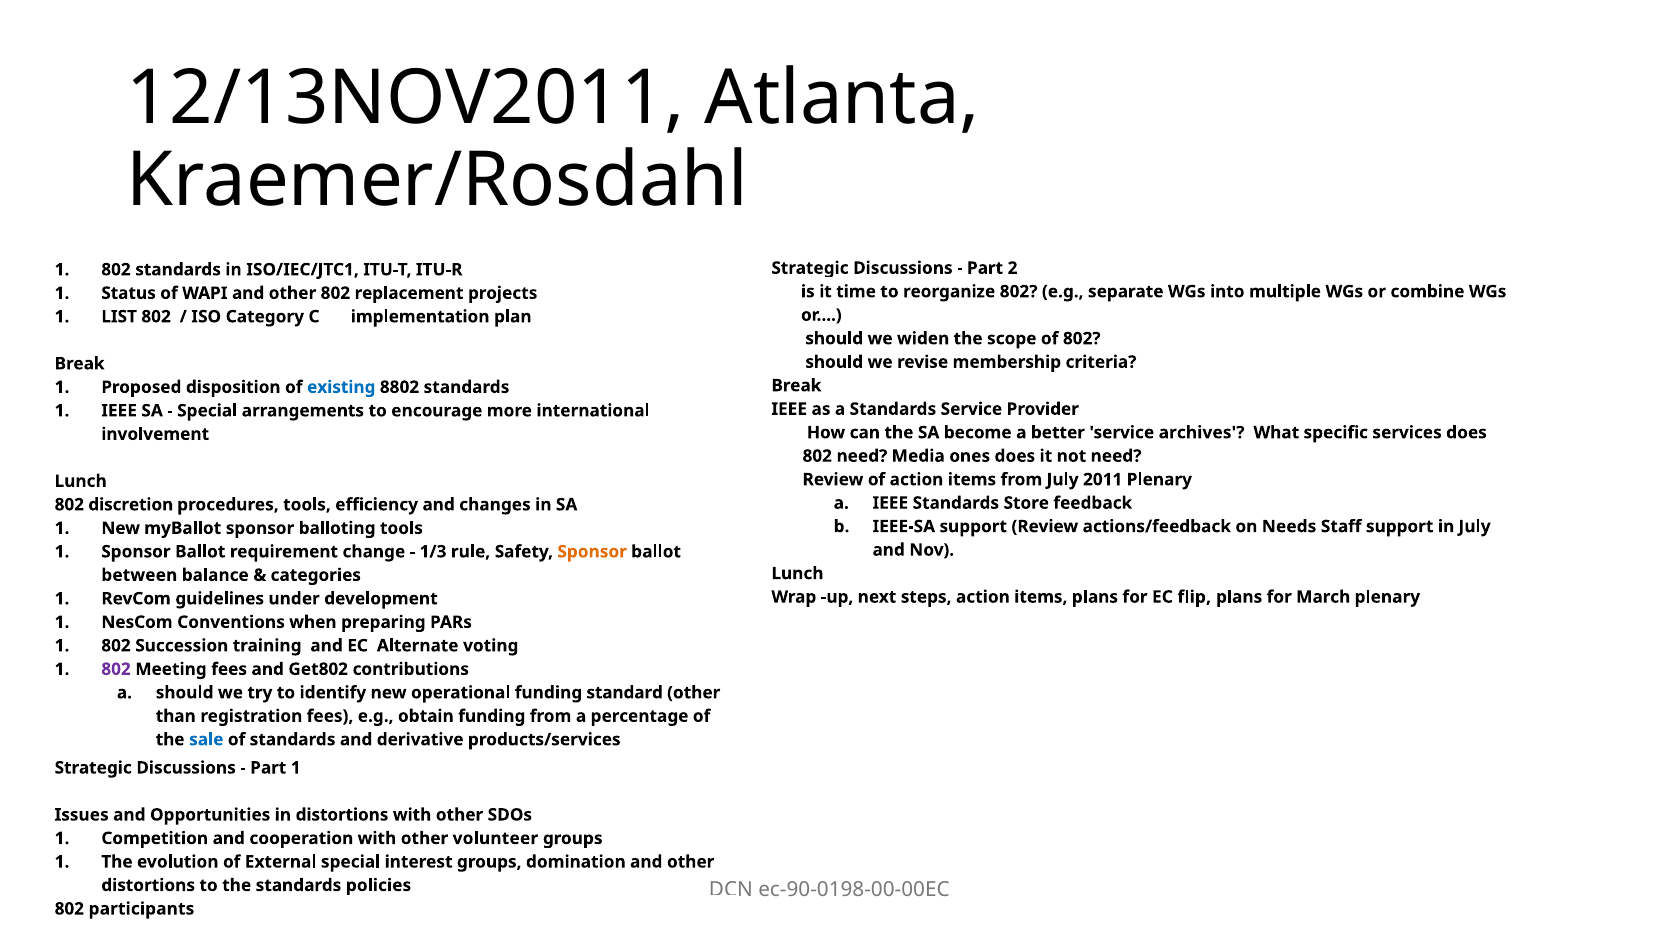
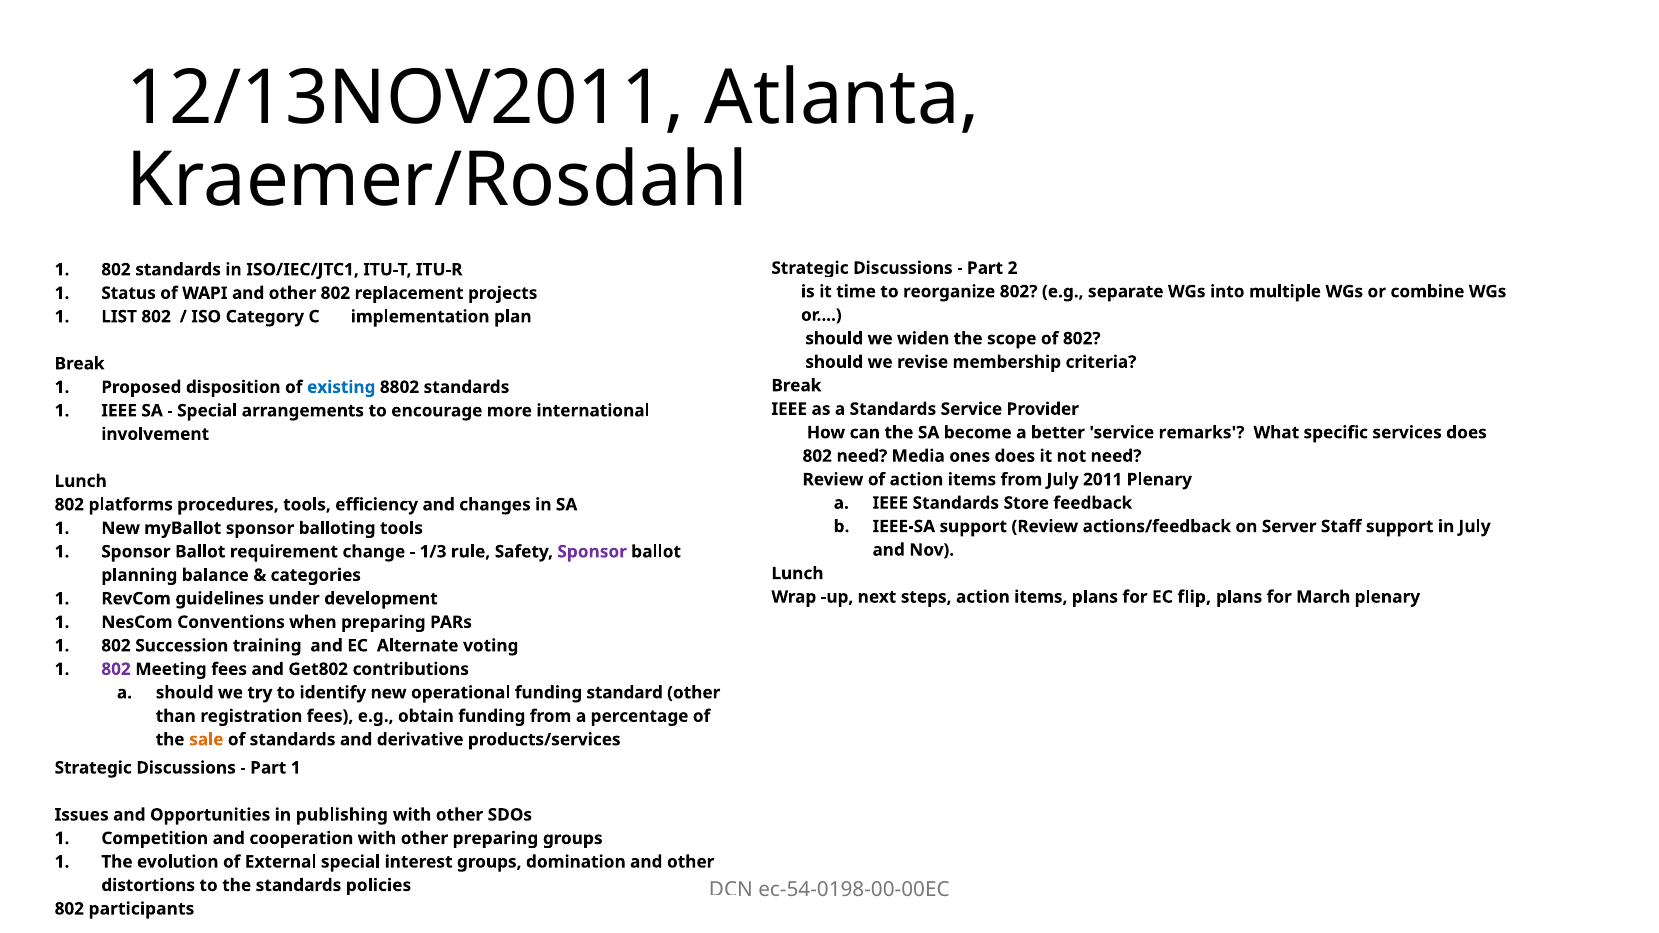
archives: archives -> remarks
discretion: discretion -> platforms
Needs: Needs -> Server
Sponsor at (592, 552) colour: orange -> purple
between: between -> planning
sale colour: blue -> orange
in distortions: distortions -> publishing
other volunteer: volunteer -> preparing
ec-90-0198-00-00EC: ec-90-0198-00-00EC -> ec-54-0198-00-00EC
